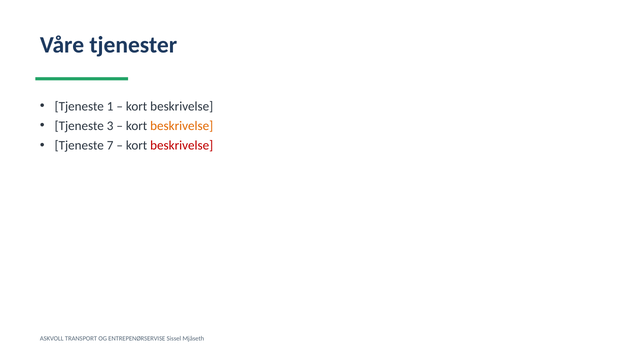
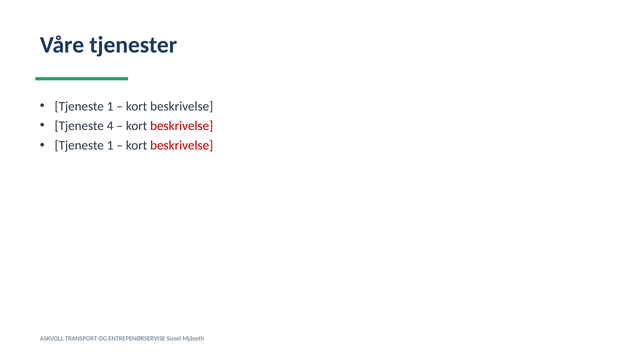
3: 3 -> 4
beskrivelse at (182, 126) colour: orange -> red
7 at (110, 146): 7 -> 1
